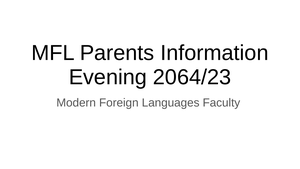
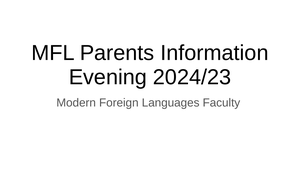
2064/23: 2064/23 -> 2024/23
